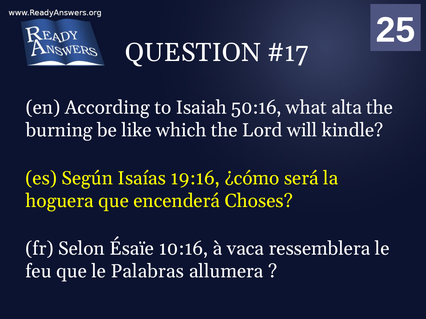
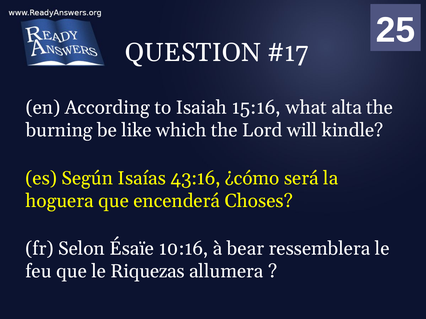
50:16: 50:16 -> 15:16
19:16: 19:16 -> 43:16
vaca: vaca -> bear
Palabras: Palabras -> Riquezas
